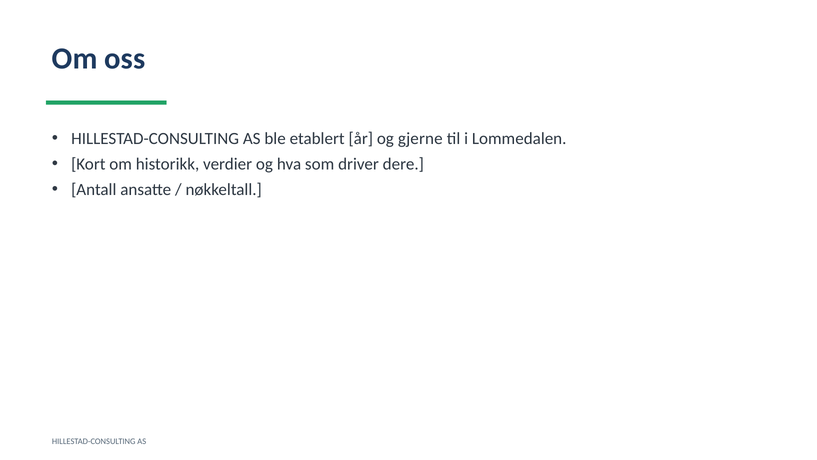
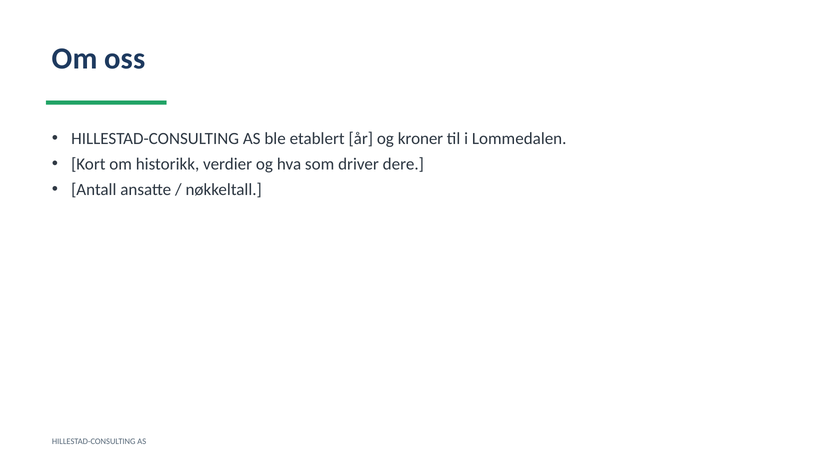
gjerne: gjerne -> kroner
